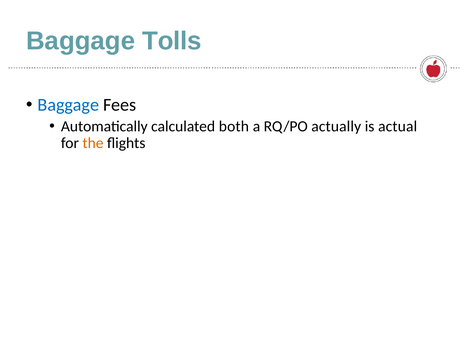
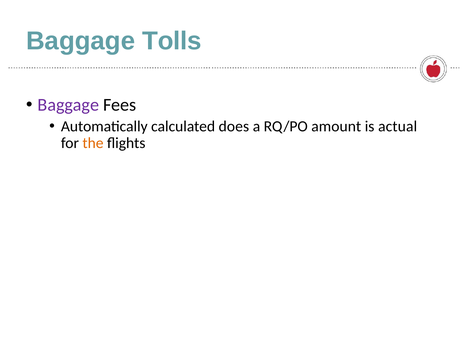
Baggage at (68, 105) colour: blue -> purple
both: both -> does
actually: actually -> amount
